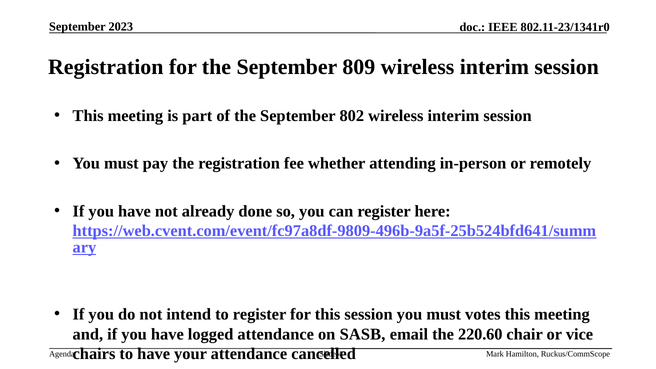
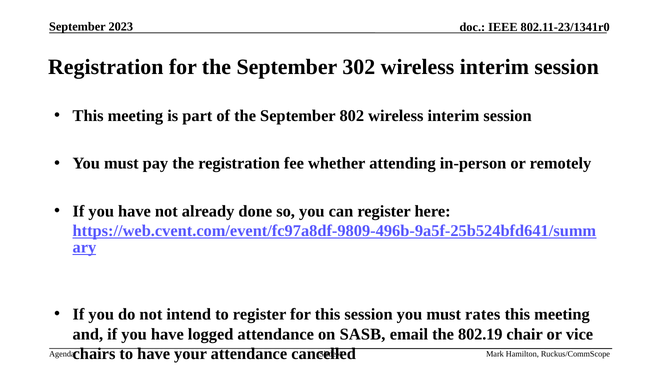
809: 809 -> 302
votes: votes -> rates
220.60: 220.60 -> 802.19
